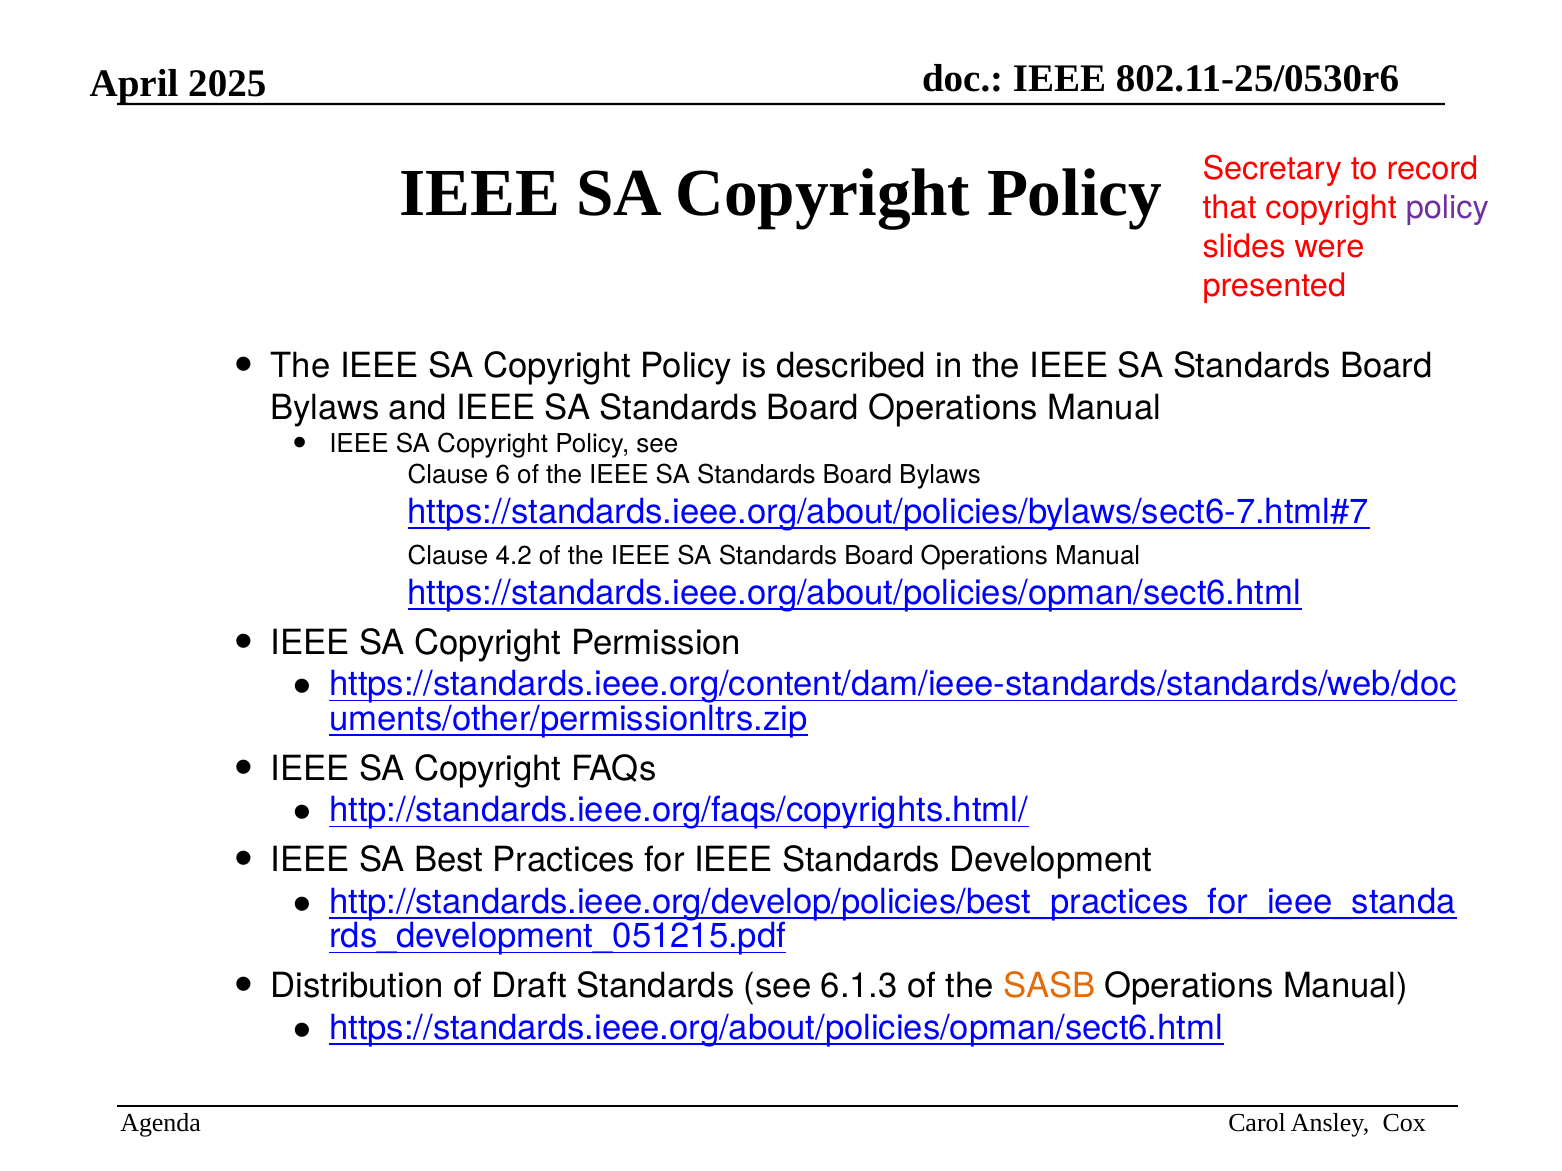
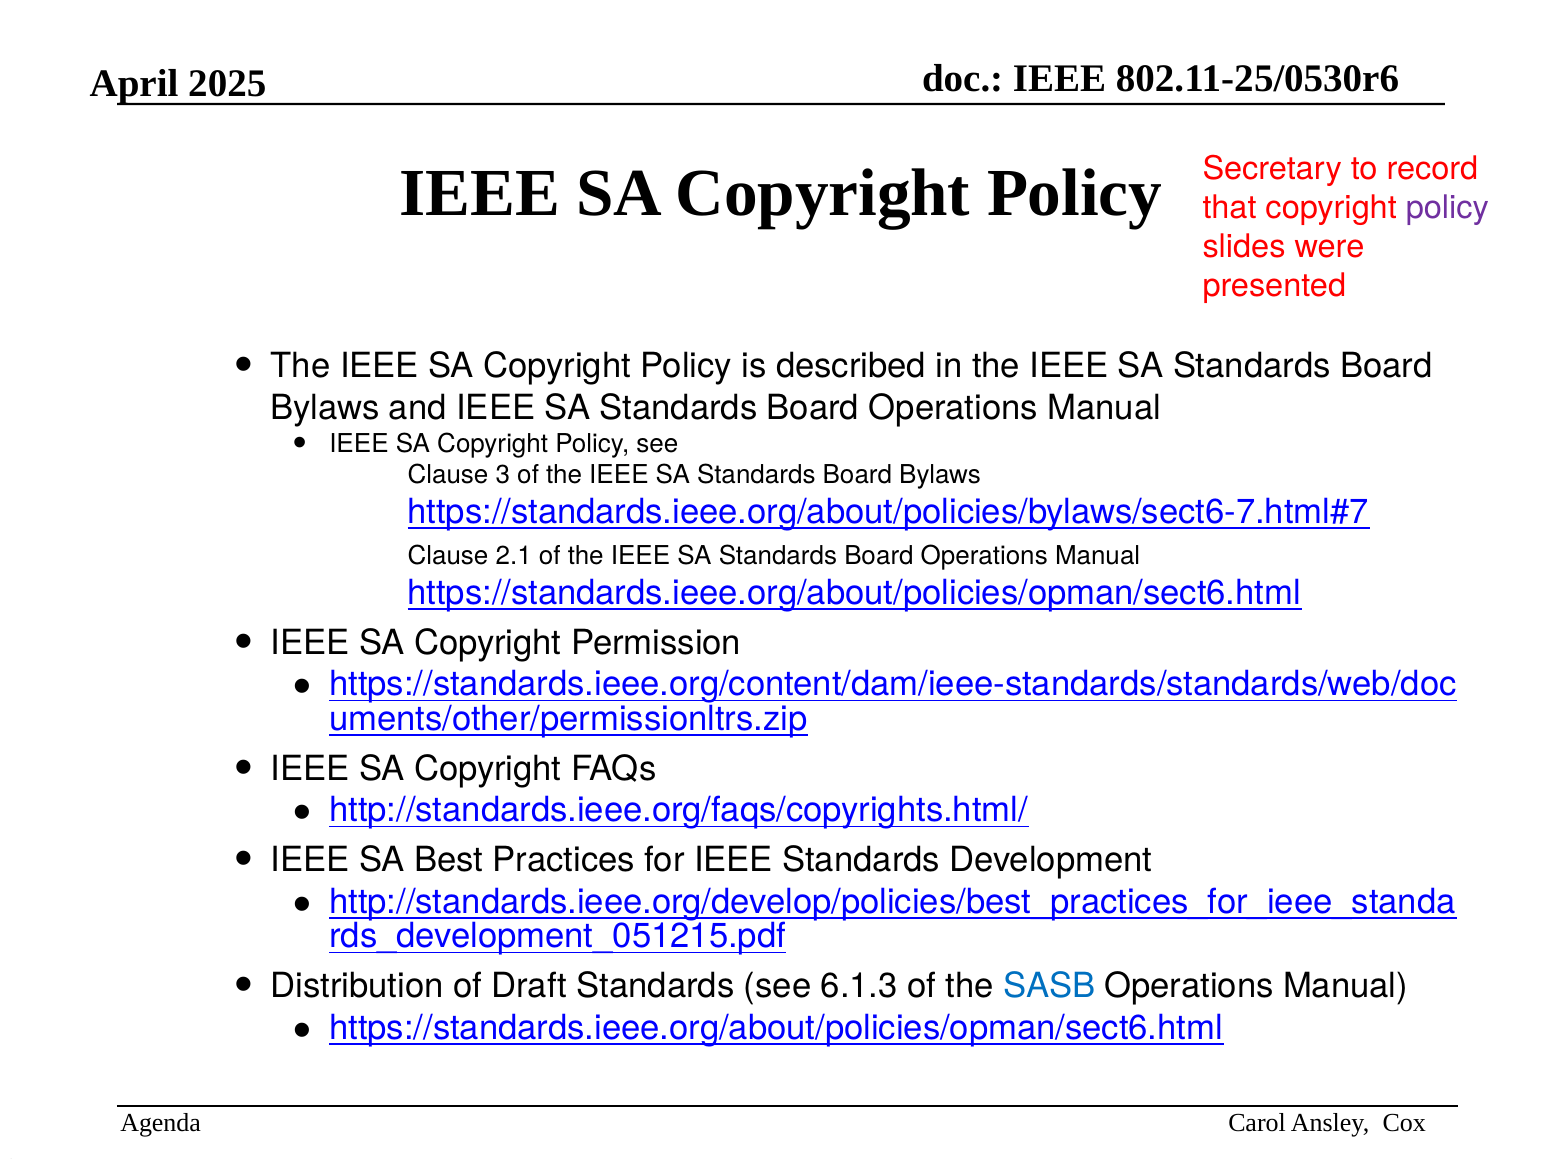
6: 6 -> 3
4.2: 4.2 -> 2.1
SASB colour: orange -> blue
